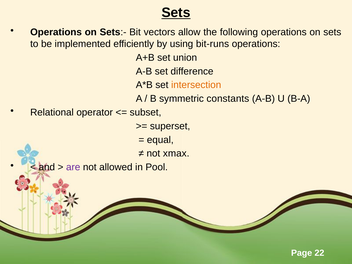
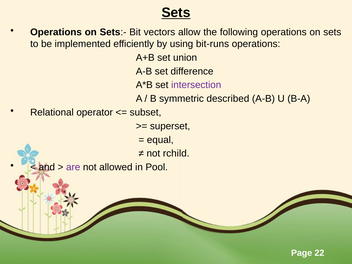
intersection colour: orange -> purple
constants: constants -> described
xmax: xmax -> rchild
